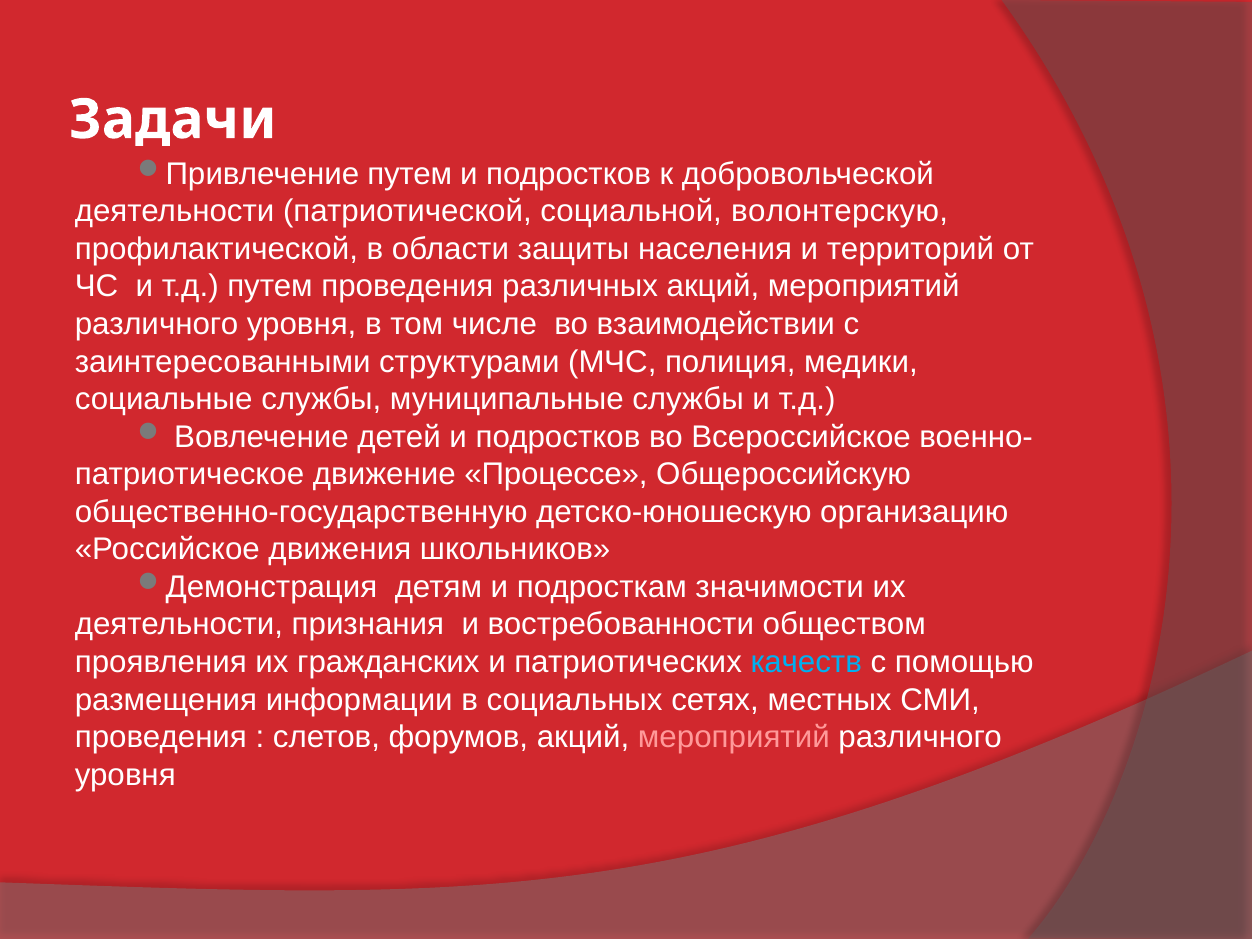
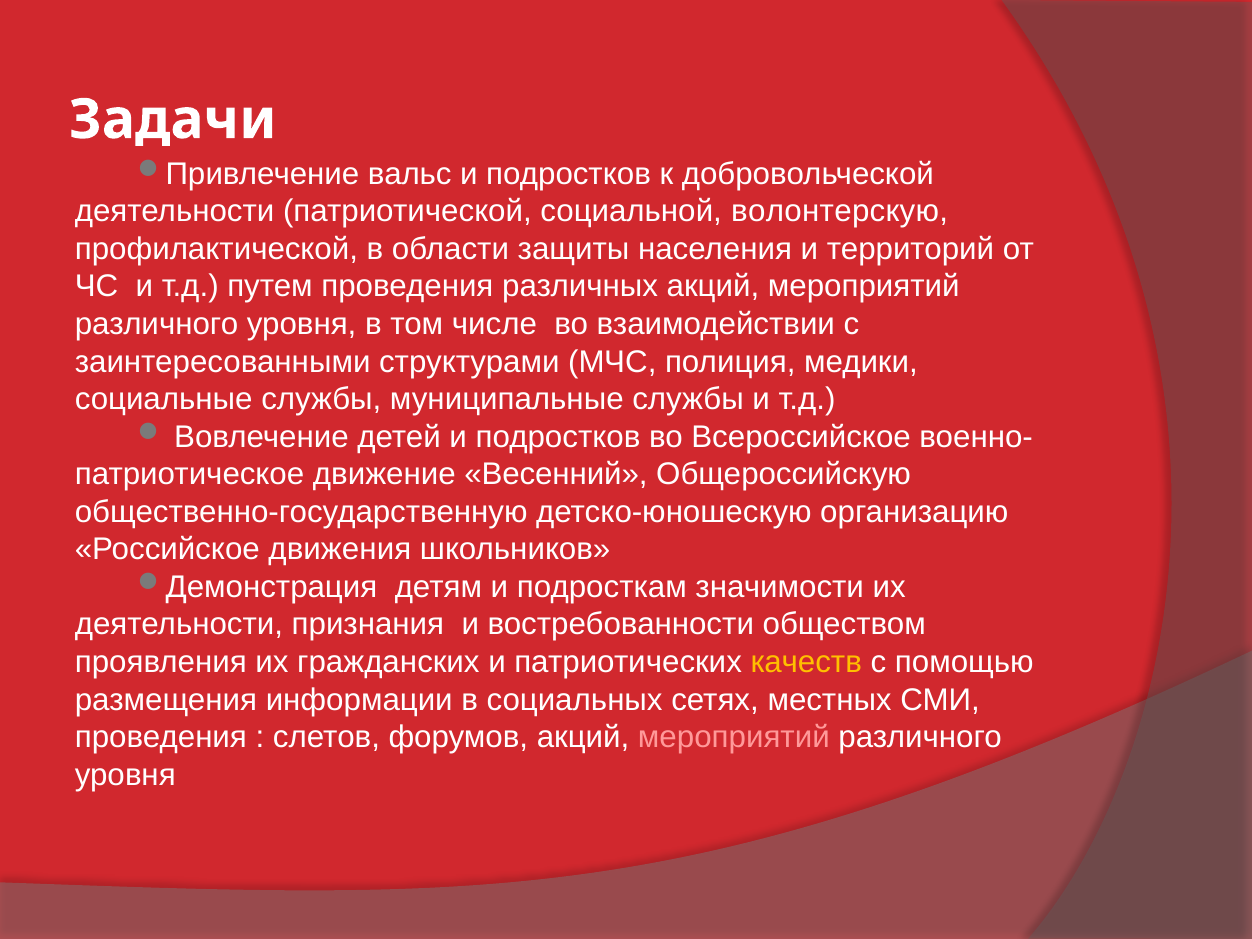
путем at (410, 174): путем -> вальс
Процессе: Процессе -> Весенний
качеств colour: light blue -> yellow
